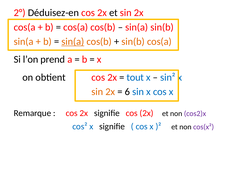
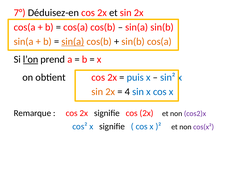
2°: 2° -> 7°
l’on underline: none -> present
tout: tout -> puis
6: 6 -> 4
